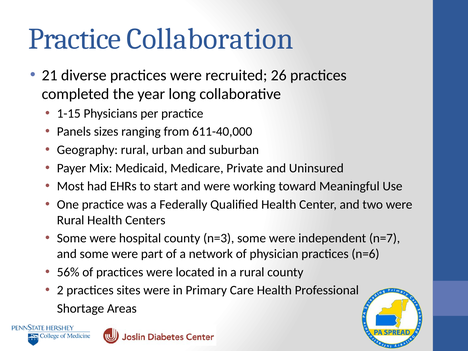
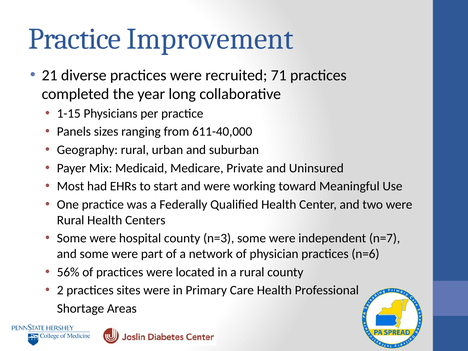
Collaboration: Collaboration -> Improvement
26: 26 -> 71
